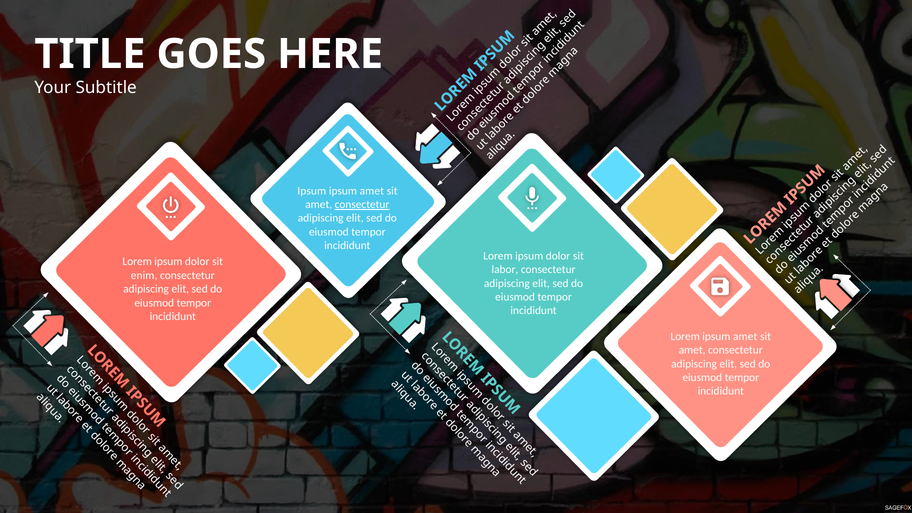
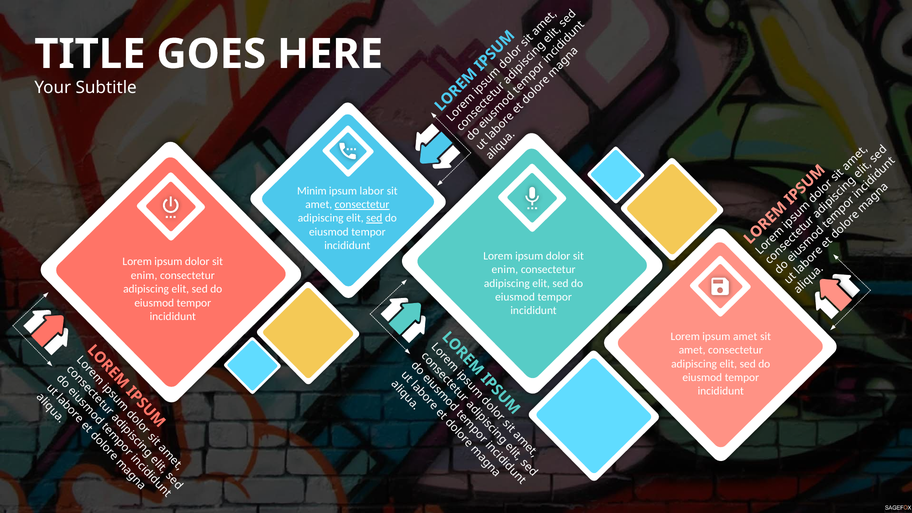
Ipsum at (312, 191): Ipsum -> Minim
amet at (372, 191): amet -> labor
sed at (374, 218) underline: none -> present
labor at (505, 270): labor -> enim
